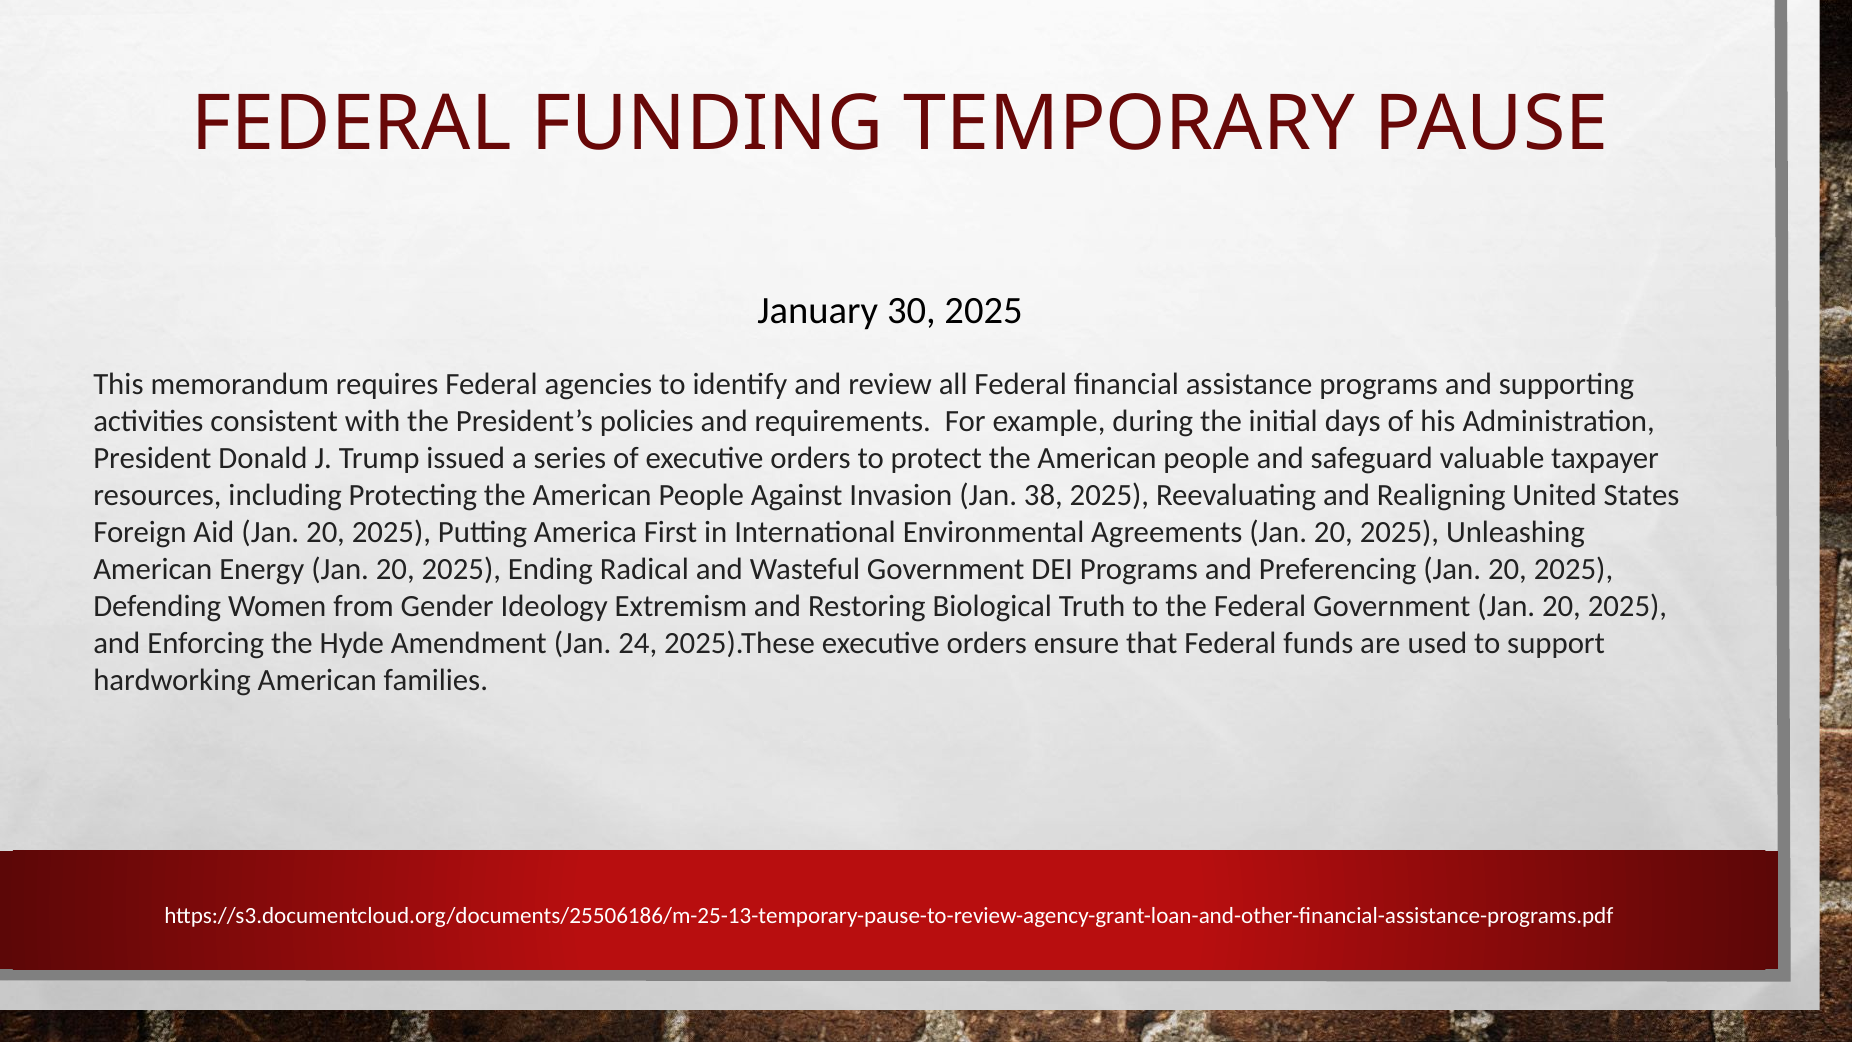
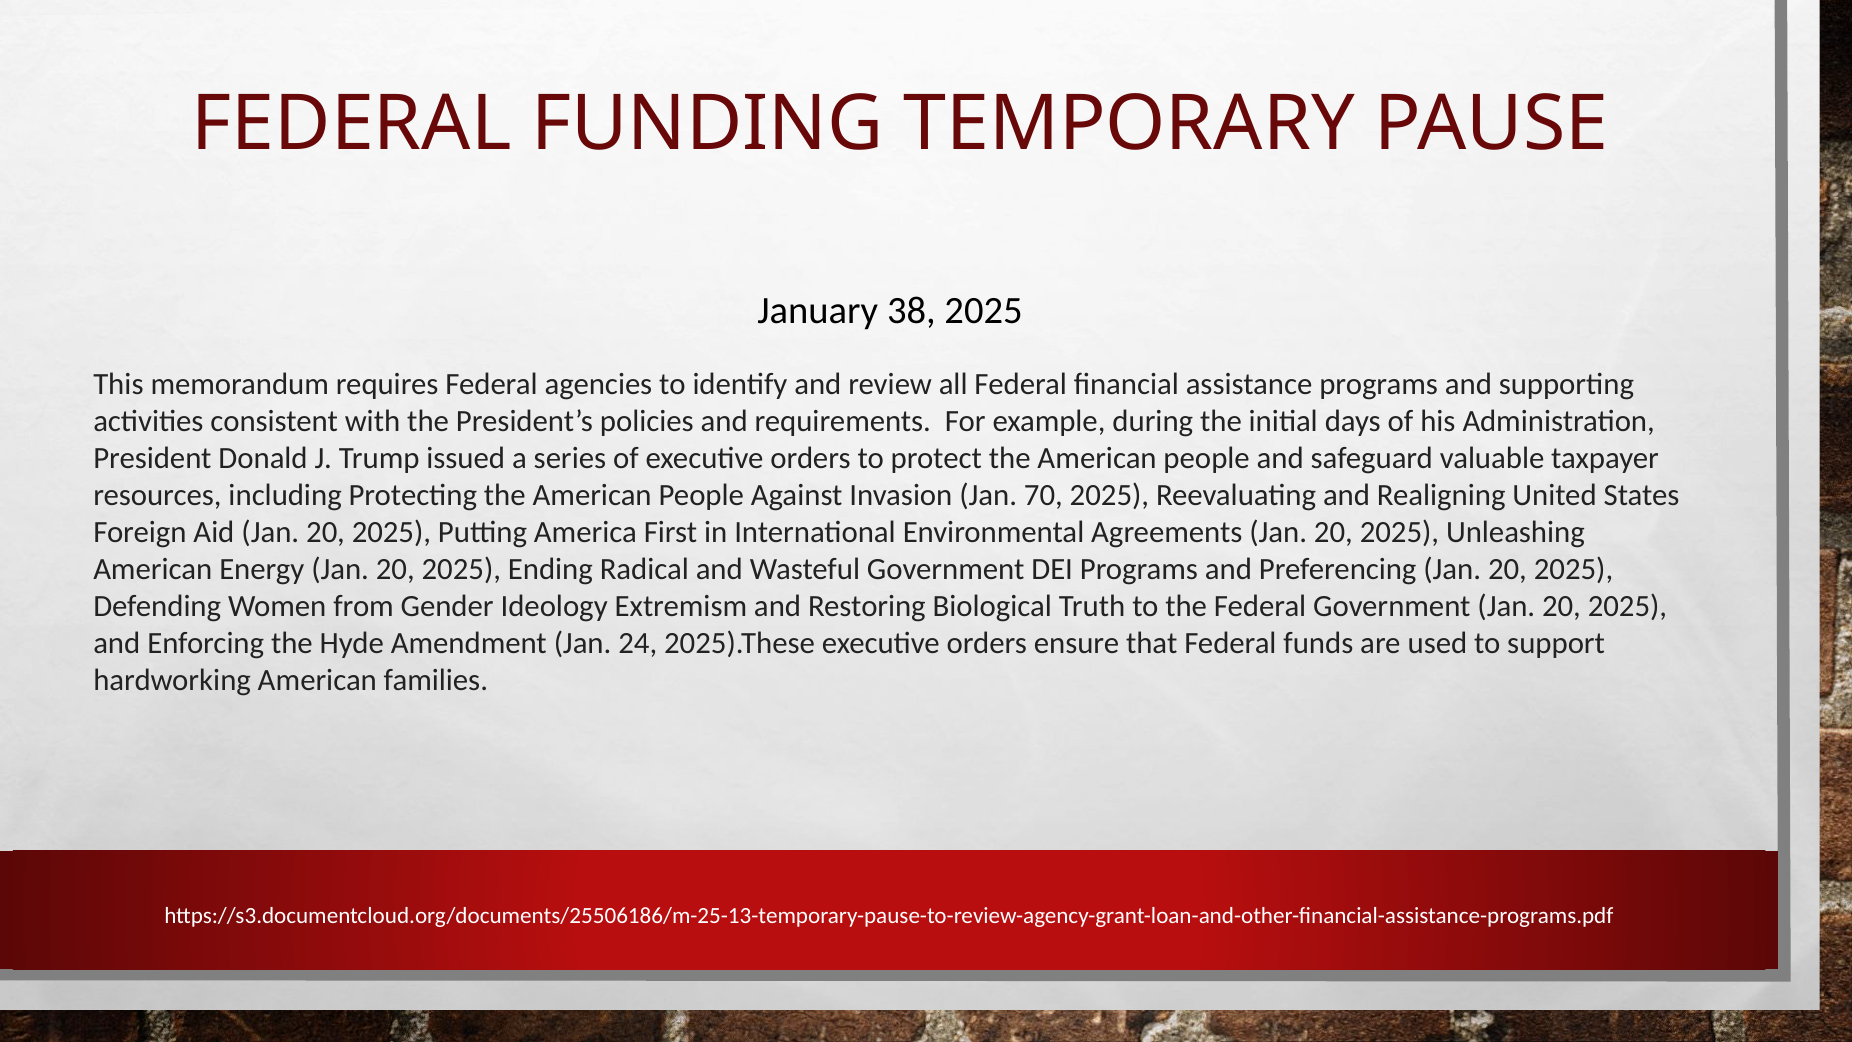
30: 30 -> 38
38: 38 -> 70
